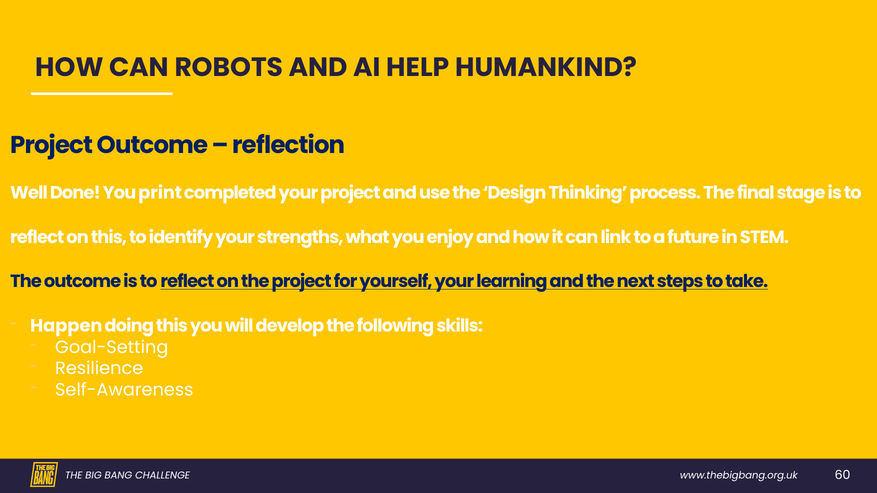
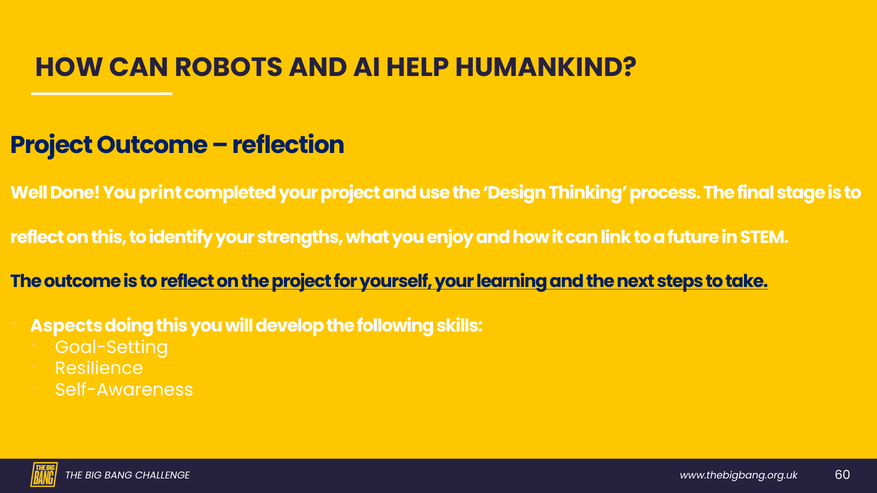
Happen: Happen -> Aspects
